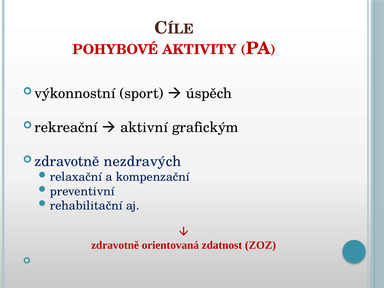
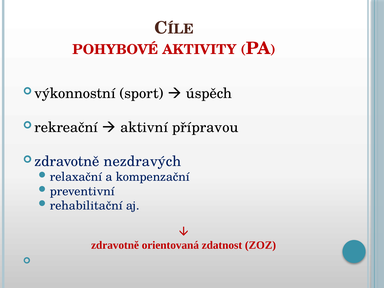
grafickým: grafickým -> přípravou
